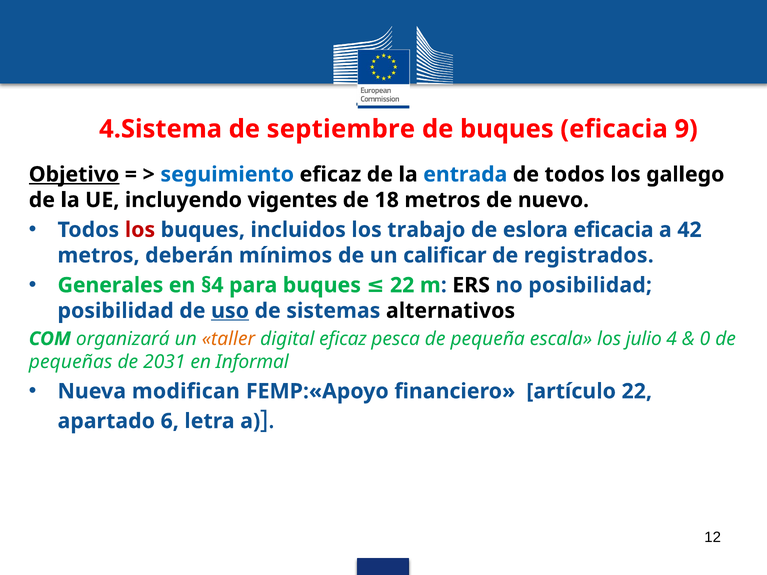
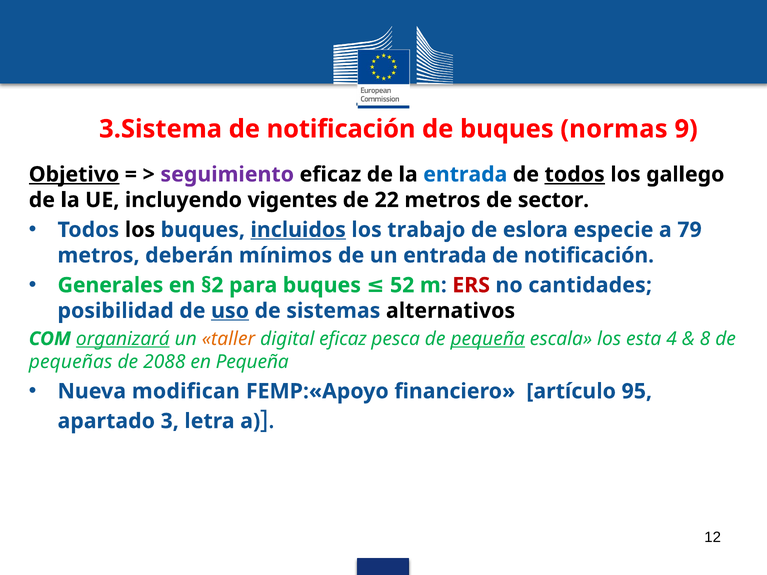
4.Sistema: 4.Sistema -> 3.Sistema
septiembre at (341, 129): septiembre -> notificación
buques eficacia: eficacia -> normas
seguimiento colour: blue -> purple
todos at (575, 175) underline: none -> present
18: 18 -> 22
nuevo: nuevo -> sector
los at (140, 230) colour: red -> black
incluidos underline: none -> present
eslora eficacia: eficacia -> especie
42: 42 -> 79
un calificar: calificar -> entrada
registrados at (589, 256): registrados -> notificación
§4: §4 -> §2
buques 22: 22 -> 52
ERS colour: black -> red
no posibilidad: posibilidad -> cantidades
organizará underline: none -> present
pequeña at (488, 339) underline: none -> present
julio: julio -> esta
0: 0 -> 8
2031: 2031 -> 2088
en Informal: Informal -> Pequeña
artículo 22: 22 -> 95
6: 6 -> 3
